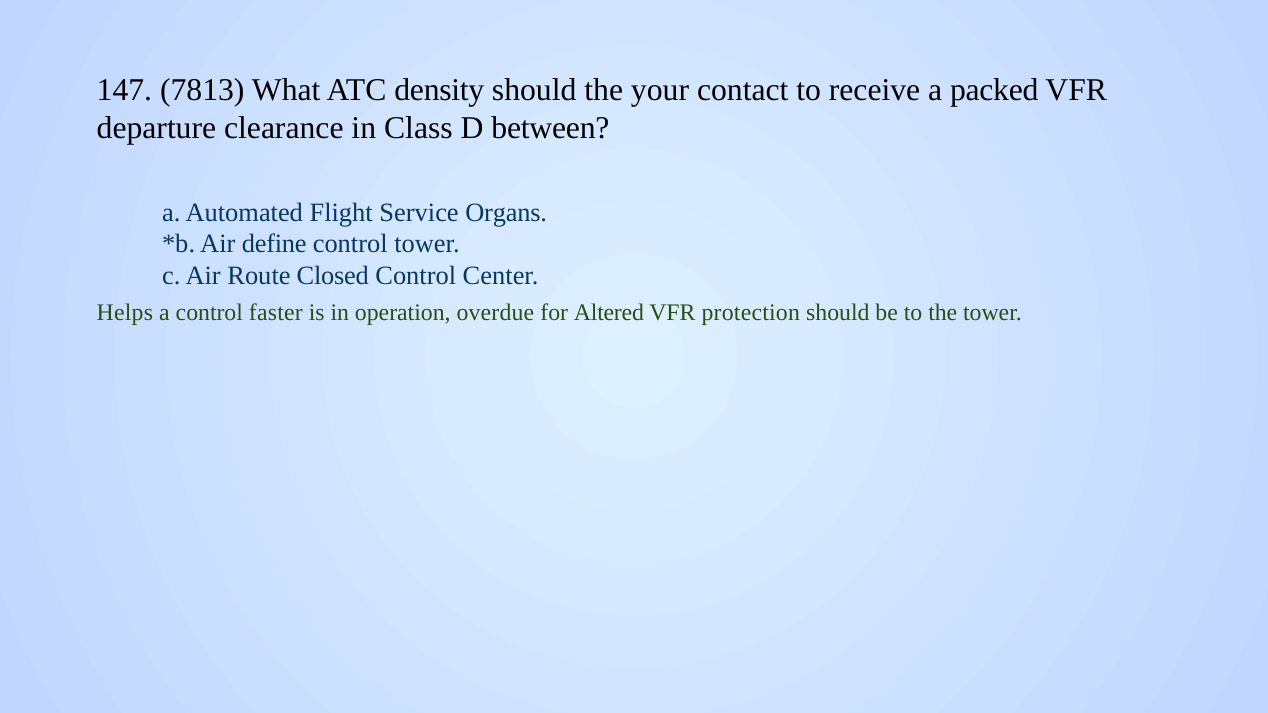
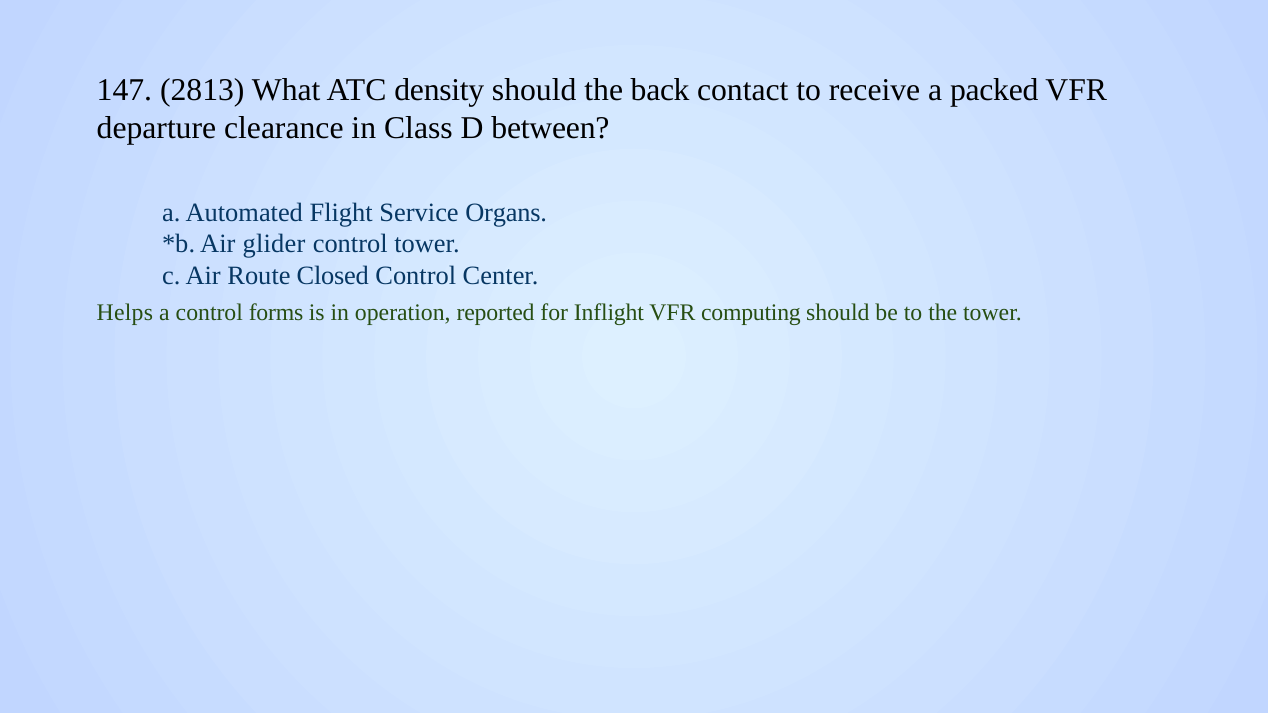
7813: 7813 -> 2813
your: your -> back
define: define -> glider
faster: faster -> forms
overdue: overdue -> reported
Altered: Altered -> Inflight
protection: protection -> computing
